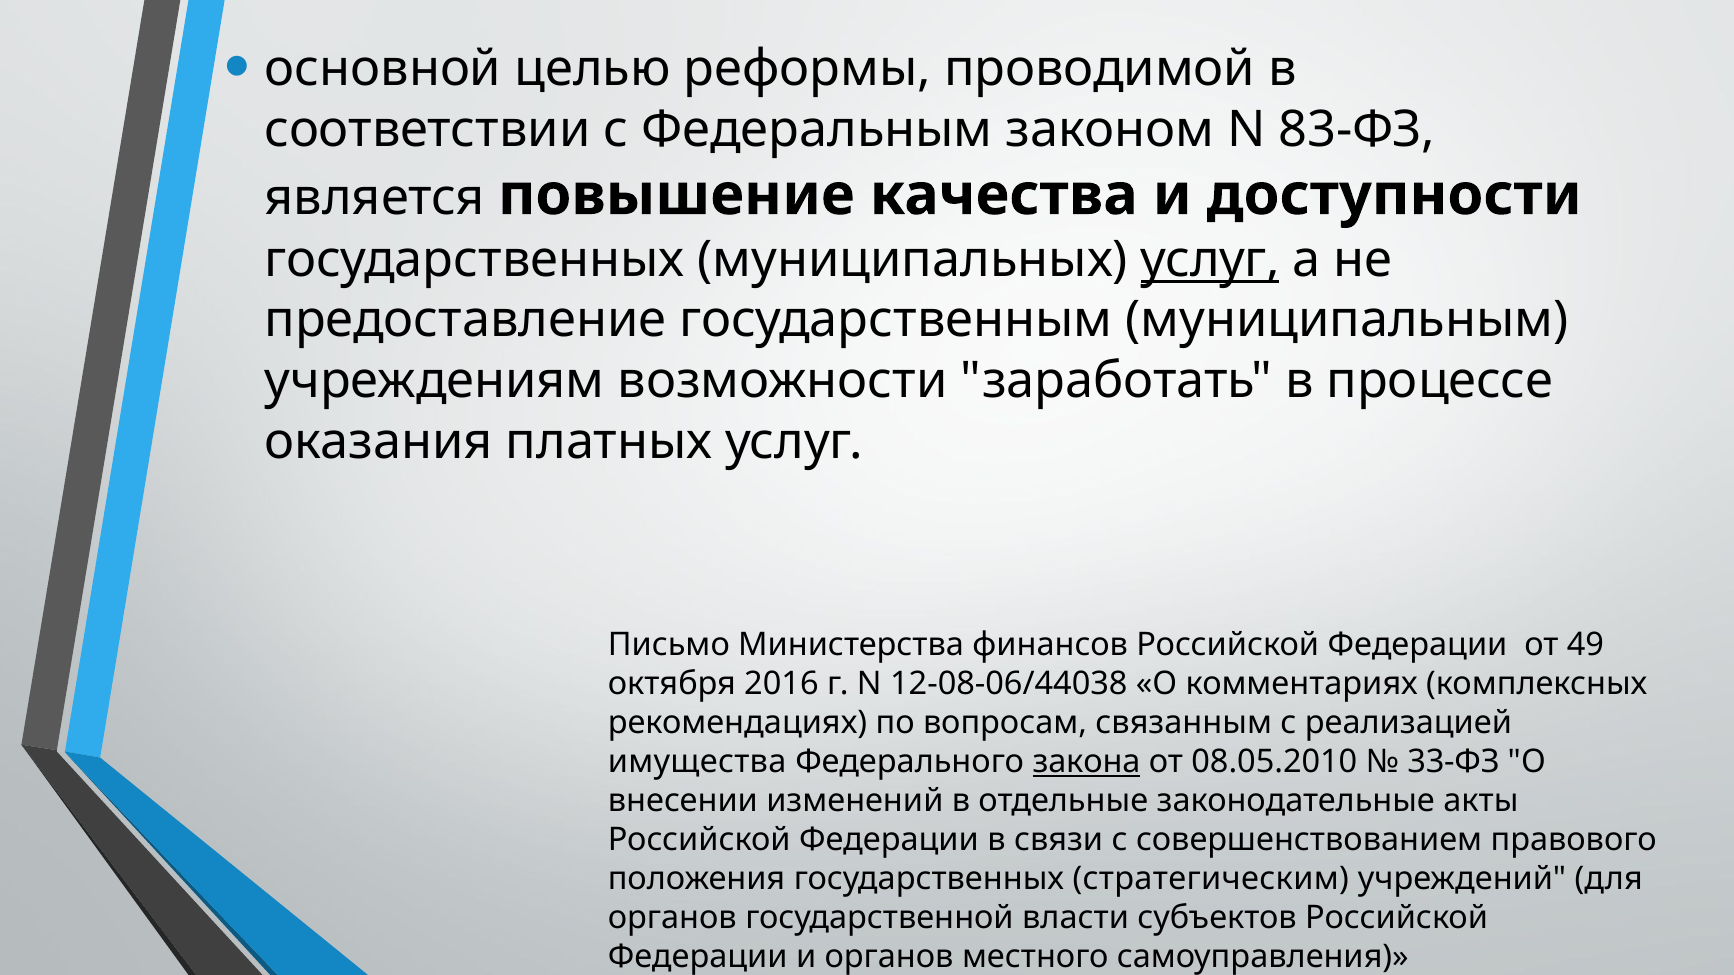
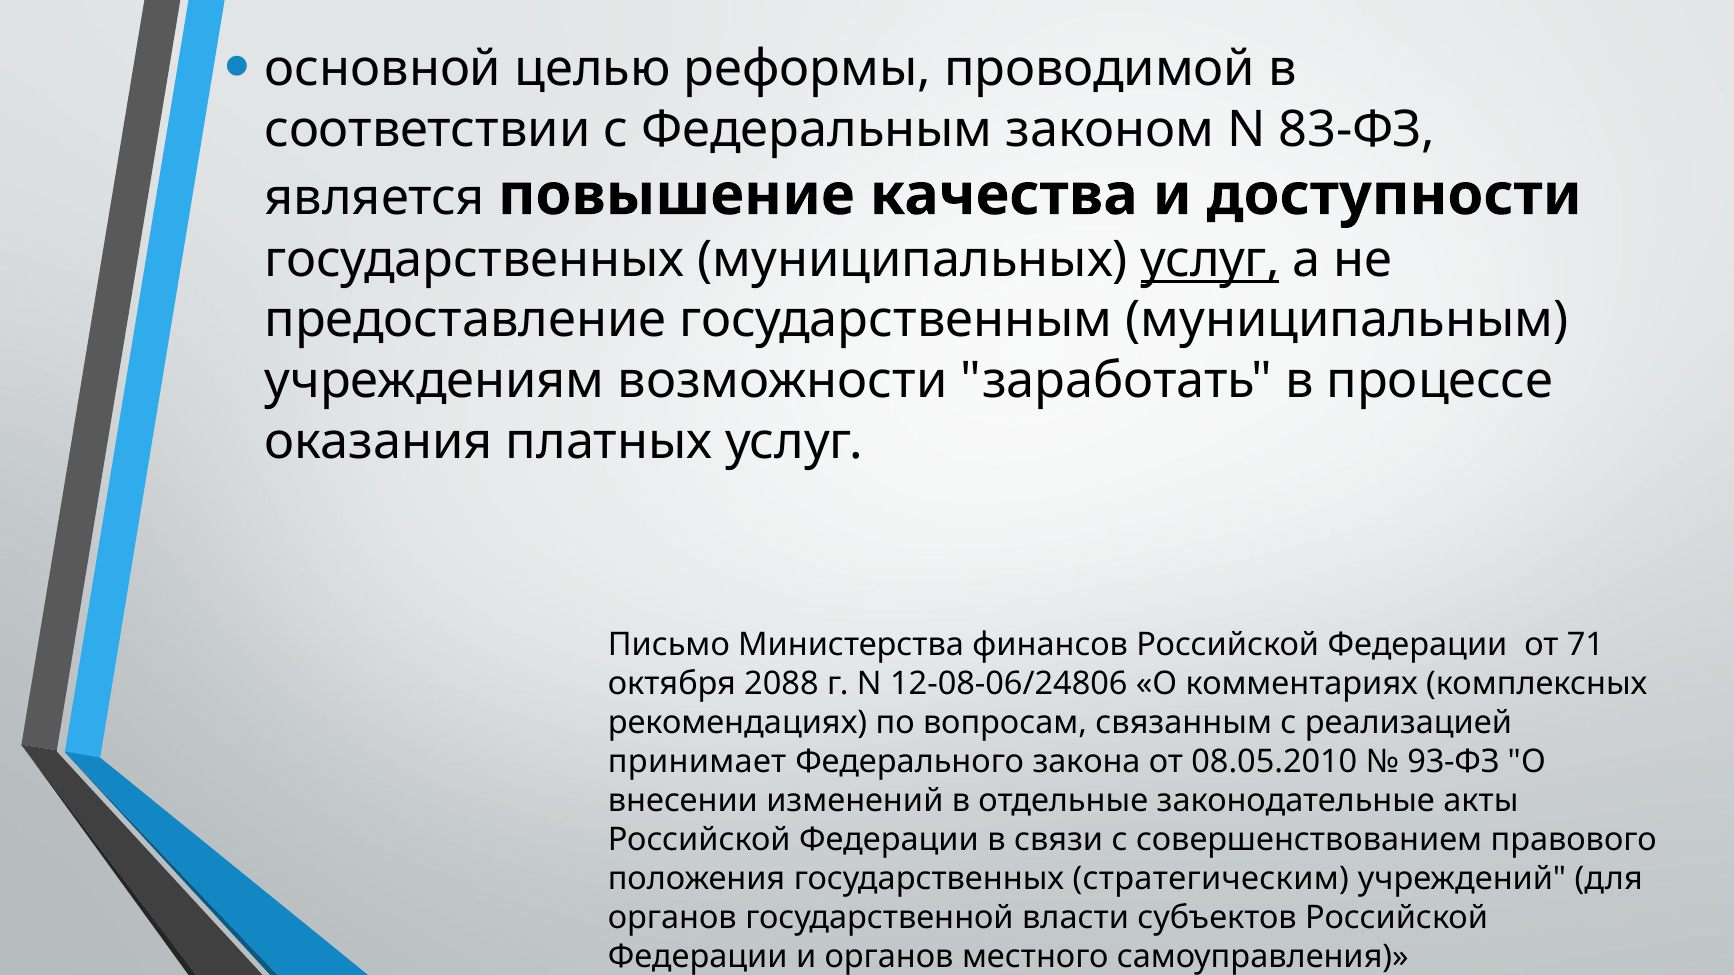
49: 49 -> 71
2016: 2016 -> 2088
12-08-06/44038: 12-08-06/44038 -> 12-08-06/24806
имущества: имущества -> принимает
закона underline: present -> none
33-ФЗ: 33-ФЗ -> 93-ФЗ
